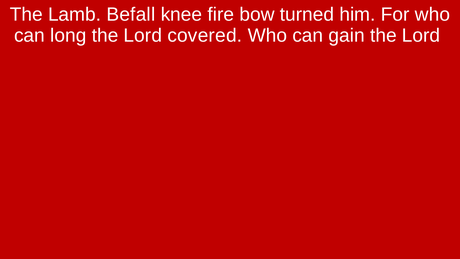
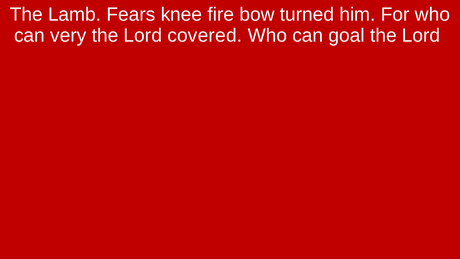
Befall: Befall -> Fears
long: long -> very
gain: gain -> goal
